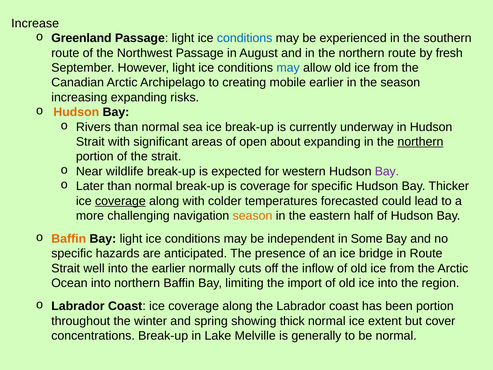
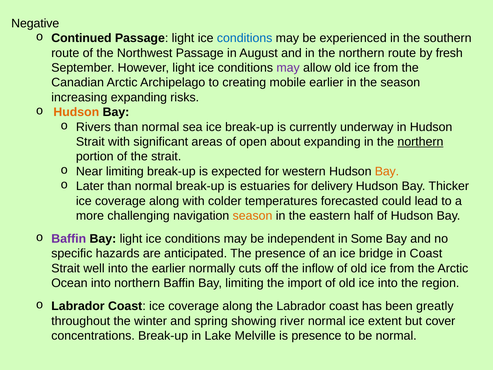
Increase: Increase -> Negative
Greenland: Greenland -> Continued
may at (288, 68) colour: blue -> purple
Near wildlife: wildlife -> limiting
Bay at (387, 171) colour: purple -> orange
is coverage: coverage -> estuaries
for specific: specific -> delivery
coverage at (120, 201) underline: present -> none
Baffin at (69, 239) colour: orange -> purple
in Route: Route -> Coast
been portion: portion -> greatly
thick: thick -> river
is generally: generally -> presence
